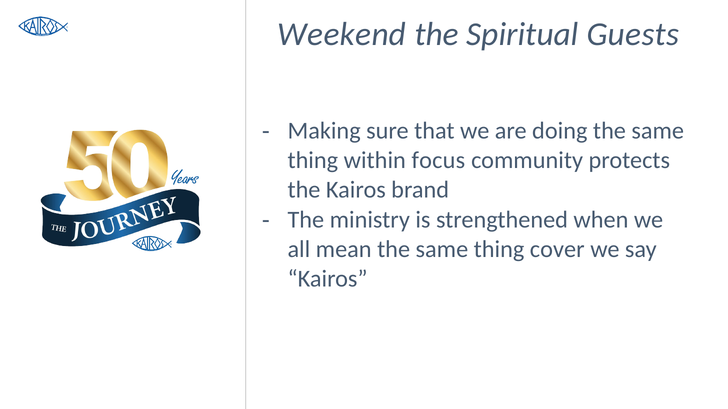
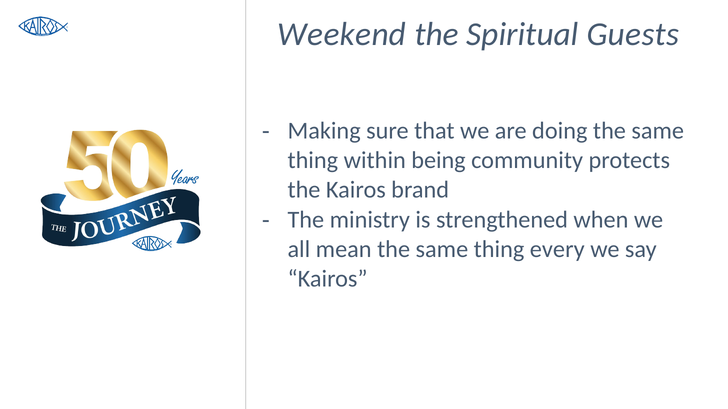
focus: focus -> being
cover: cover -> every
